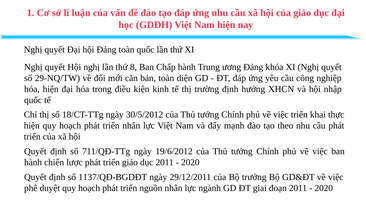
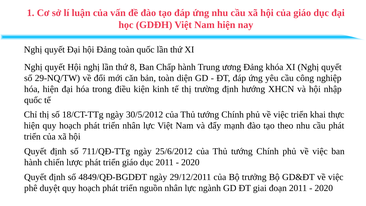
19/6/2012: 19/6/2012 -> 25/6/2012
1137/QĐ-BGDĐT: 1137/QĐ-BGDĐT -> 4849/QĐ-BGDĐT
